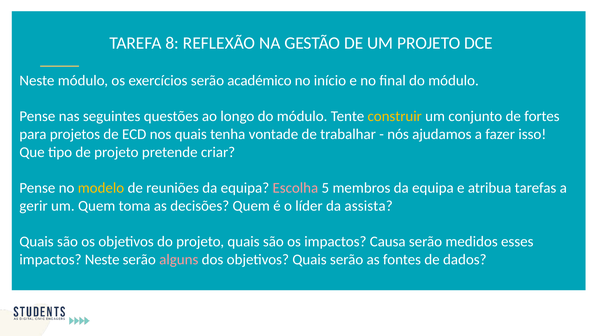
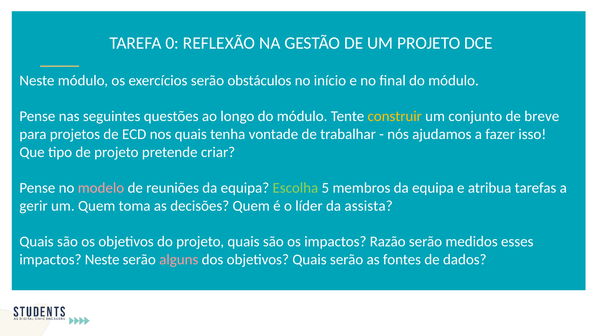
8: 8 -> 0
académico: académico -> obstáculos
fortes: fortes -> breve
modelo colour: yellow -> pink
Escolha colour: pink -> light green
Causa: Causa -> Razão
